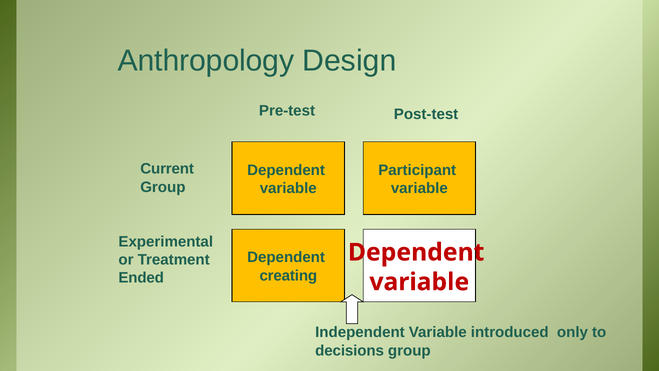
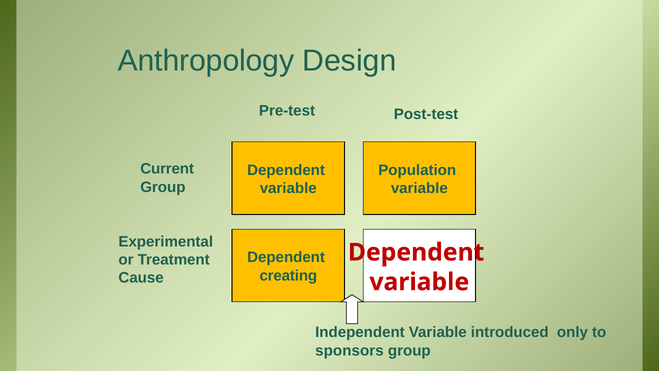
Participant: Participant -> Population
Ended: Ended -> Cause
decisions: decisions -> sponsors
